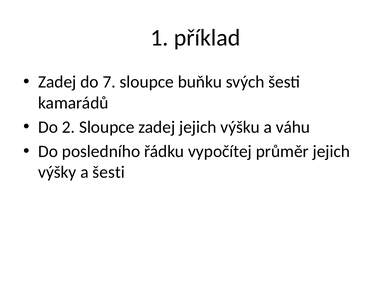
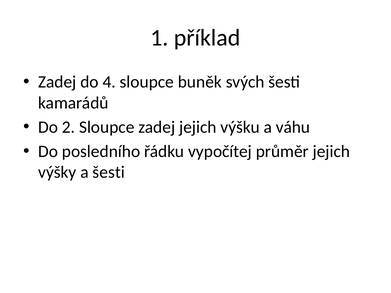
7: 7 -> 4
buňku: buňku -> buněk
